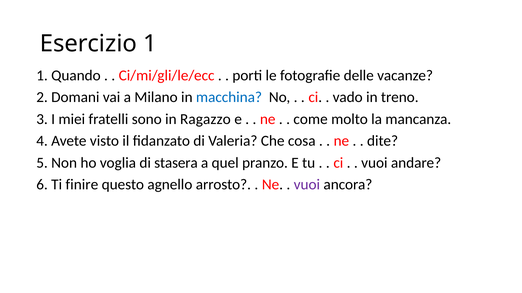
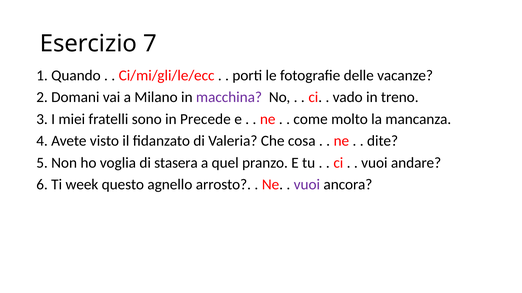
Esercizio 1: 1 -> 7
macchina colour: blue -> purple
Ragazzo: Ragazzo -> Precede
finire: finire -> week
